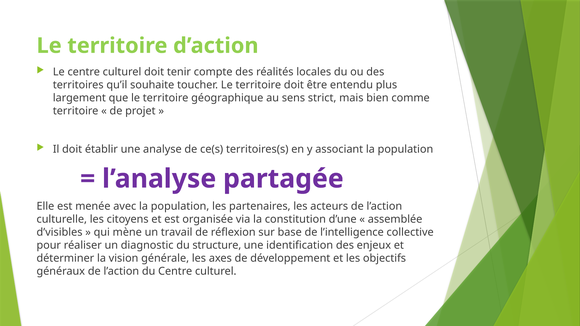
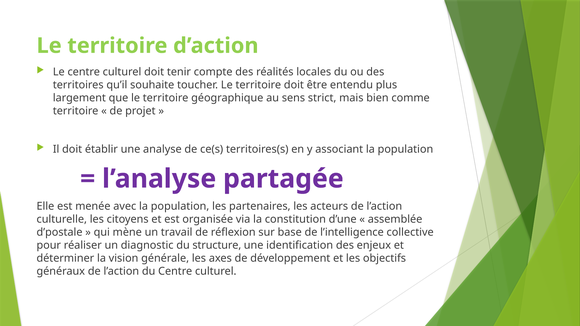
d’visibles: d’visibles -> d’postale
